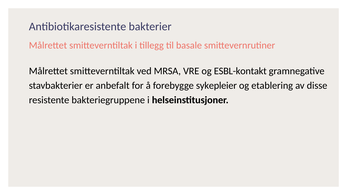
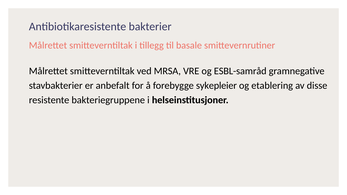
ESBL-kontakt: ESBL-kontakt -> ESBL-samråd
